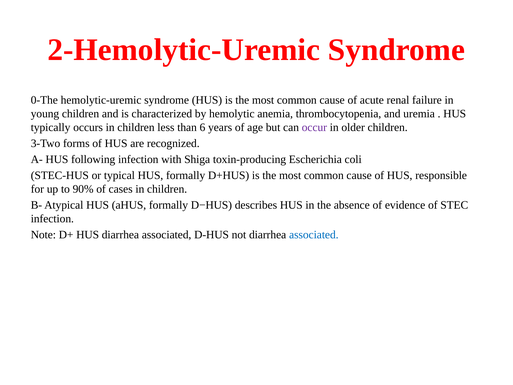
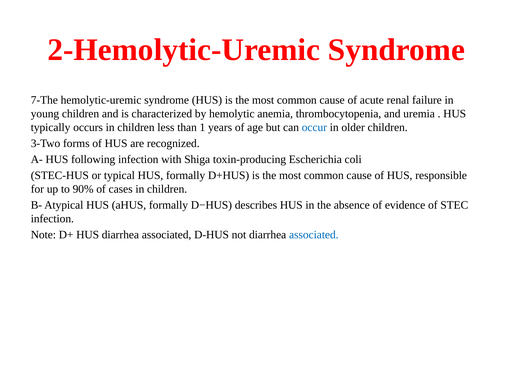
0-The: 0-The -> 7-The
6: 6 -> 1
occur colour: purple -> blue
